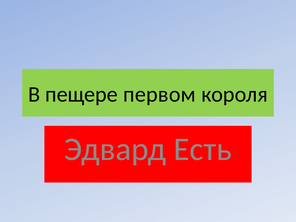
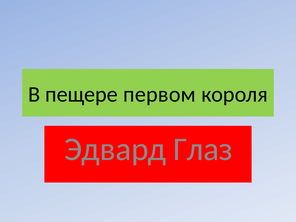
Есть: Есть -> Глаз
